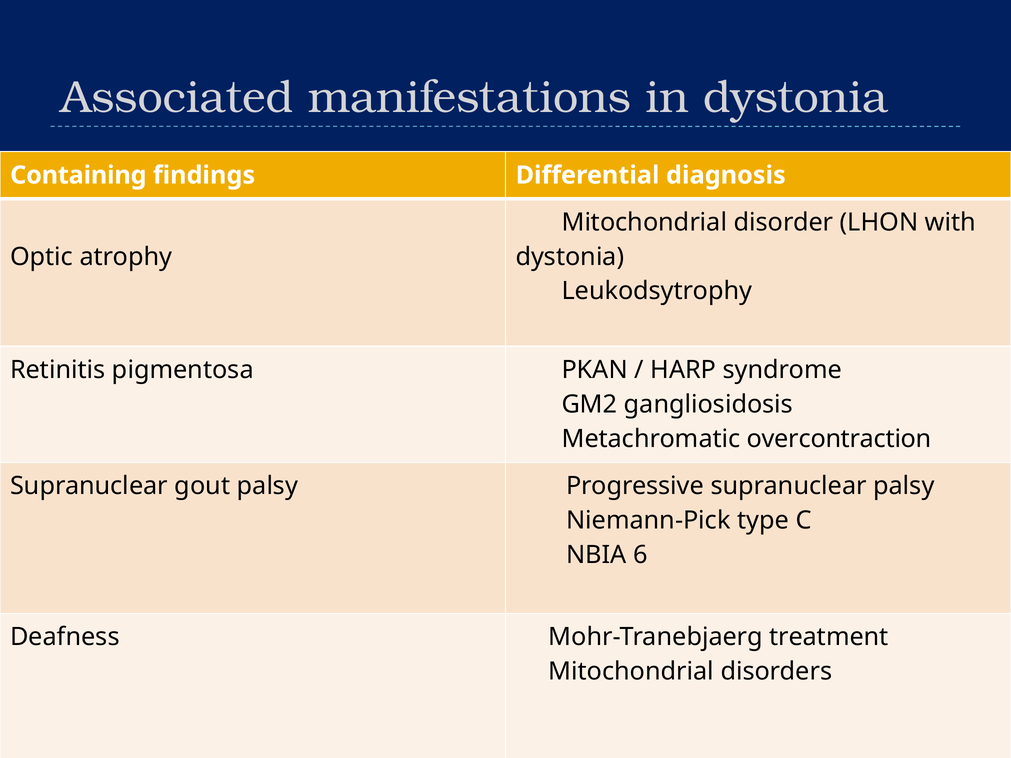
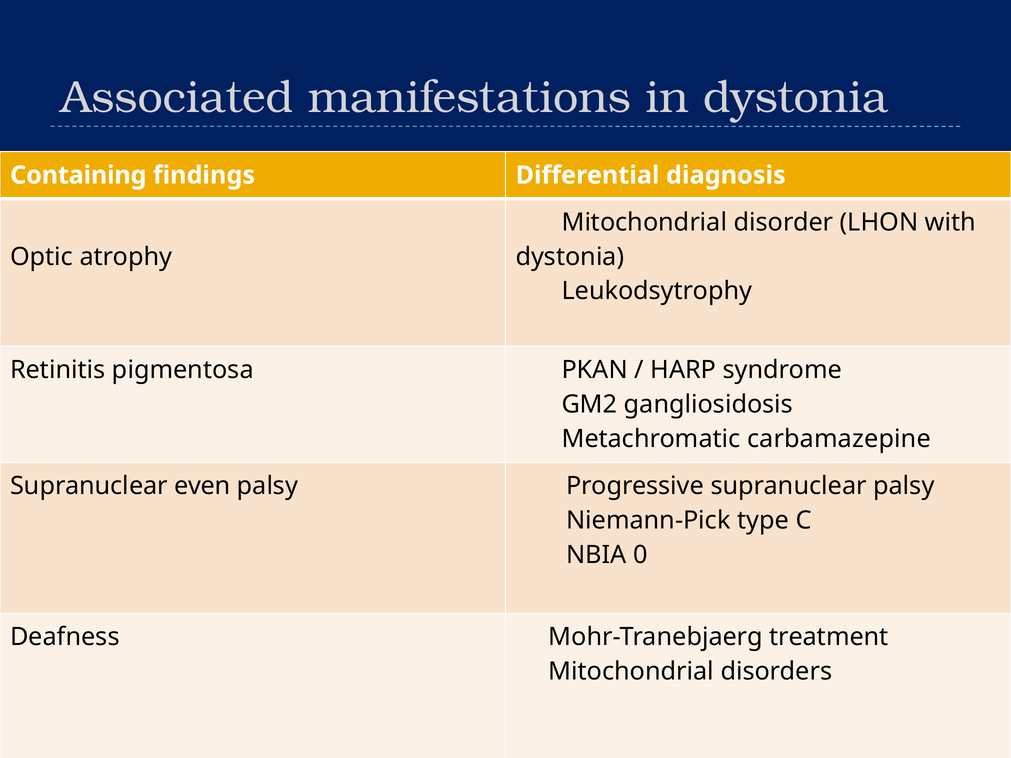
overcontraction: overcontraction -> carbamazepine
gout: gout -> even
6: 6 -> 0
